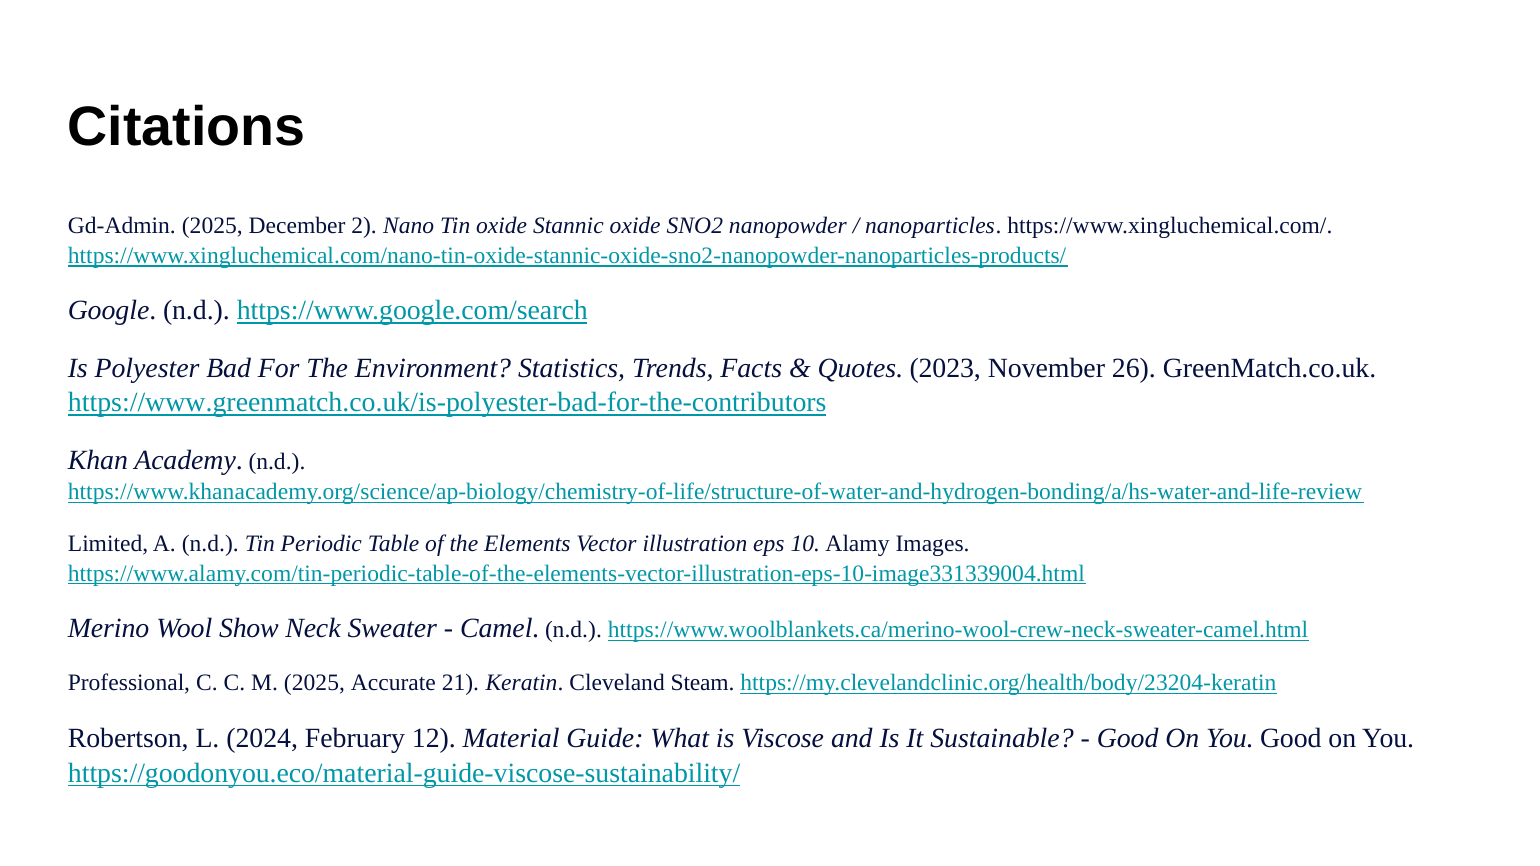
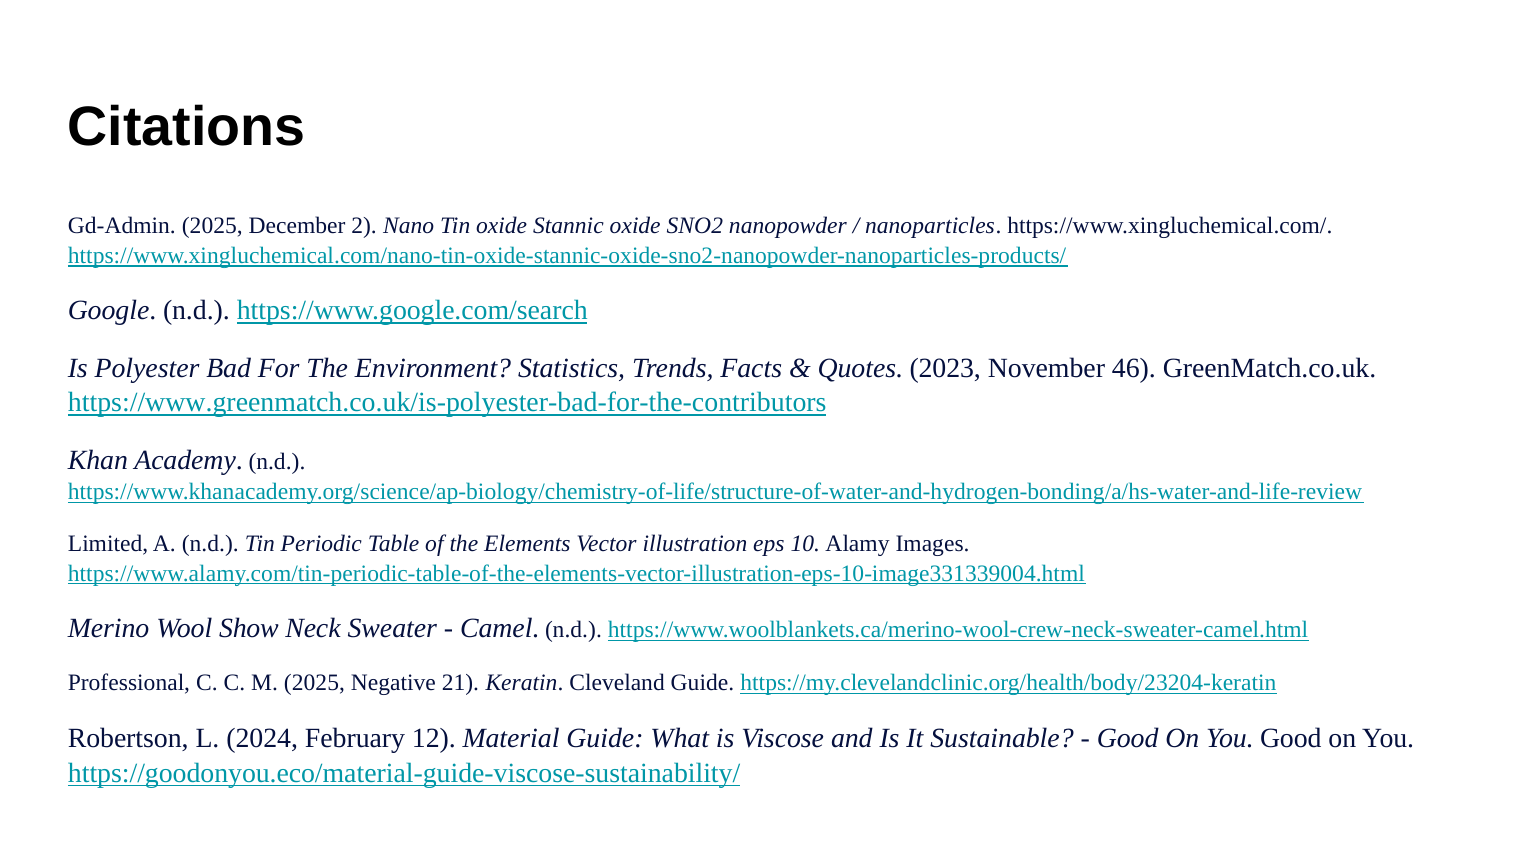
26: 26 -> 46
Accurate: Accurate -> Negative
Cleveland Steam: Steam -> Guide
